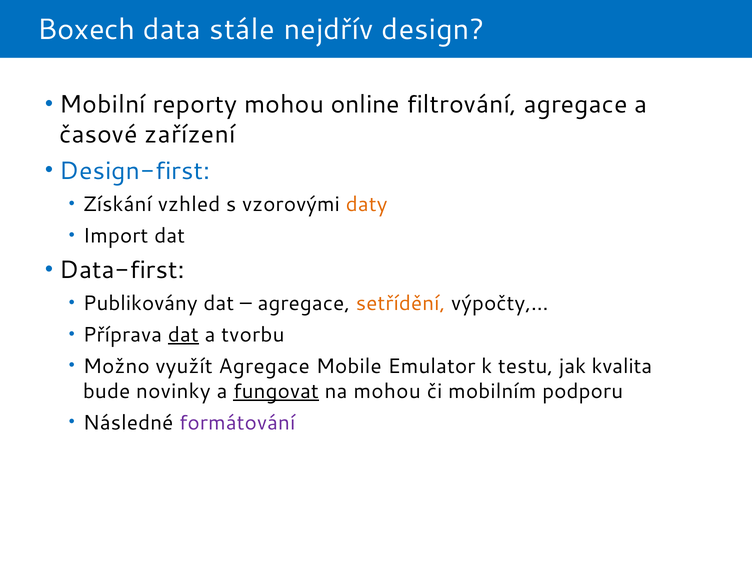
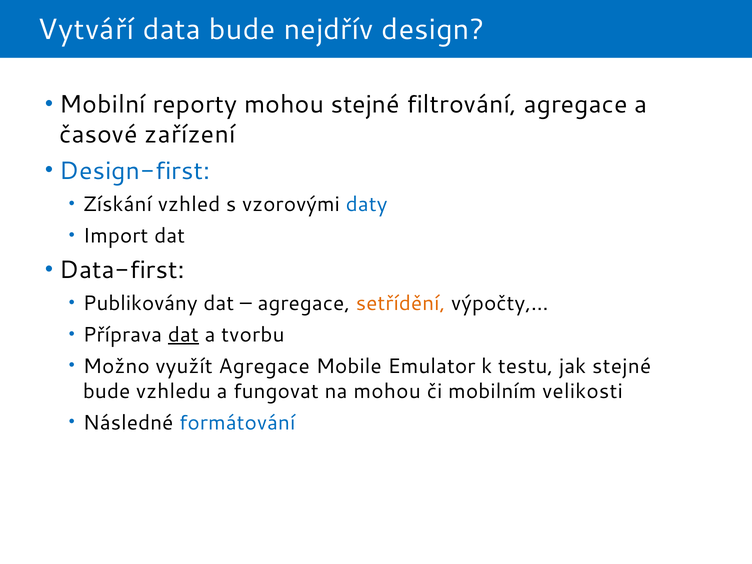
Boxech: Boxech -> Vytváří
data stále: stále -> bude
mohou online: online -> stejné
daty colour: orange -> blue
jak kvalita: kvalita -> stejné
novinky: novinky -> vzhledu
fungovat underline: present -> none
podporu: podporu -> velikosti
formátování colour: purple -> blue
